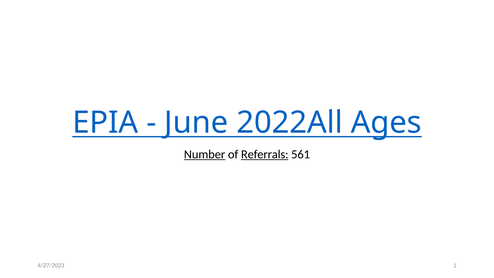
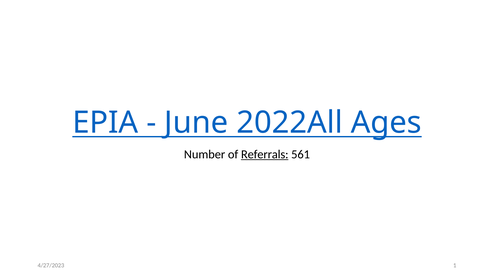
Number underline: present -> none
